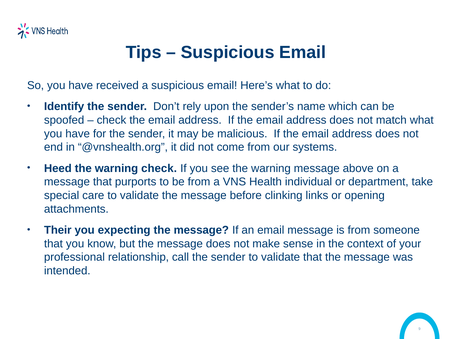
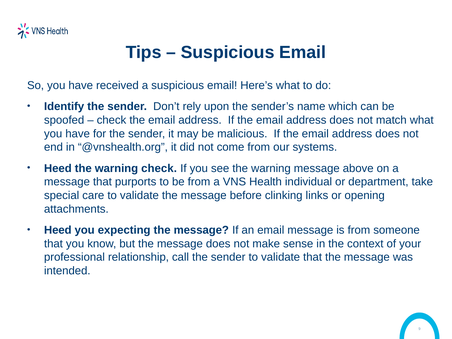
Their at (58, 230): Their -> Heed
